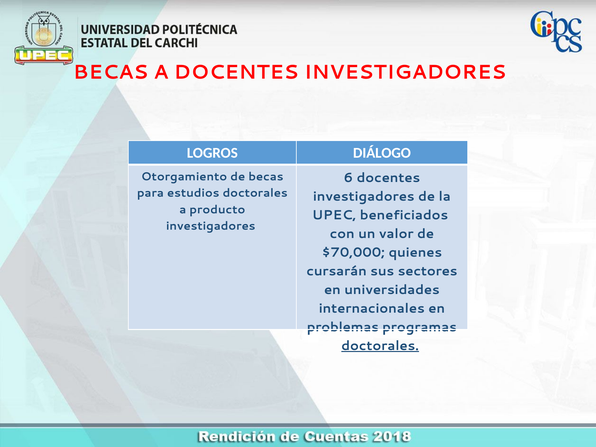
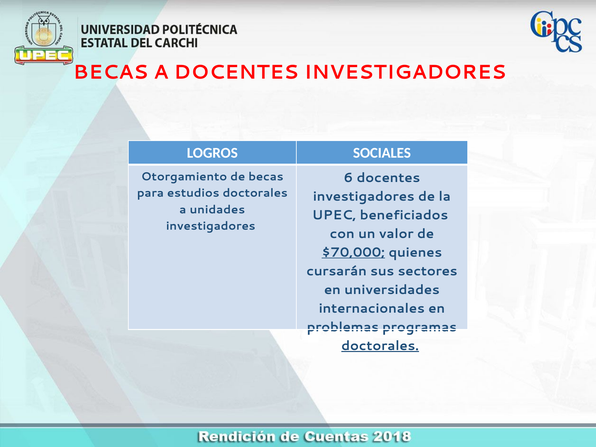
DIÁLOGO: DIÁLOGO -> SOCIALES
producto: producto -> unidades
$70,000 underline: none -> present
